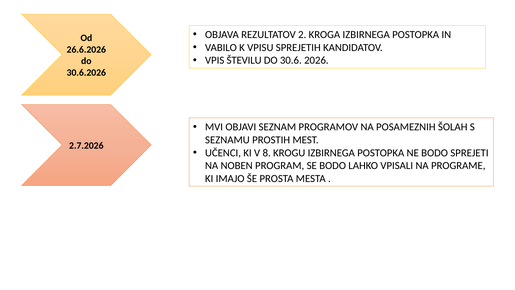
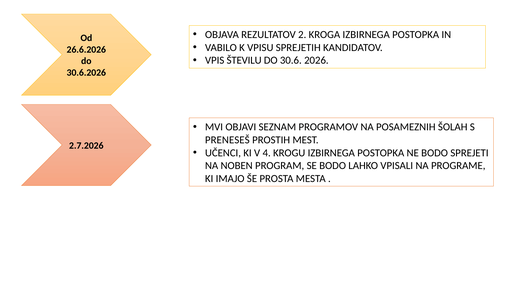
SEZNAMU: SEZNAMU -> PRENESEŠ
8: 8 -> 4
